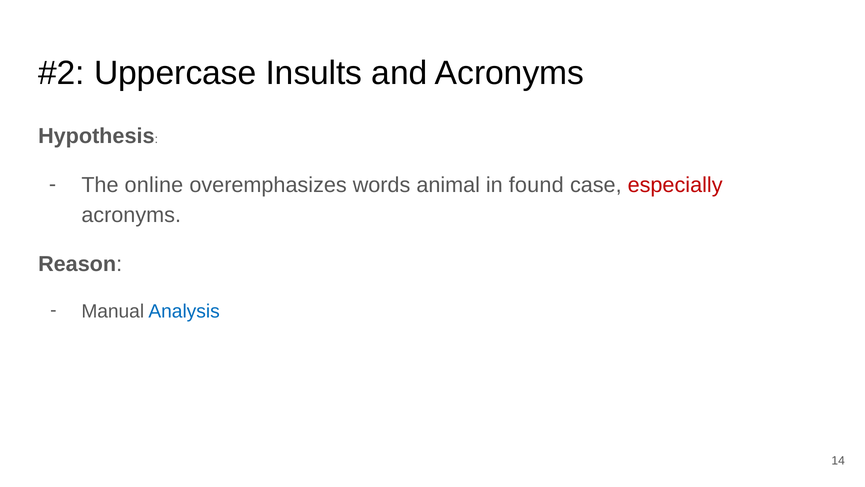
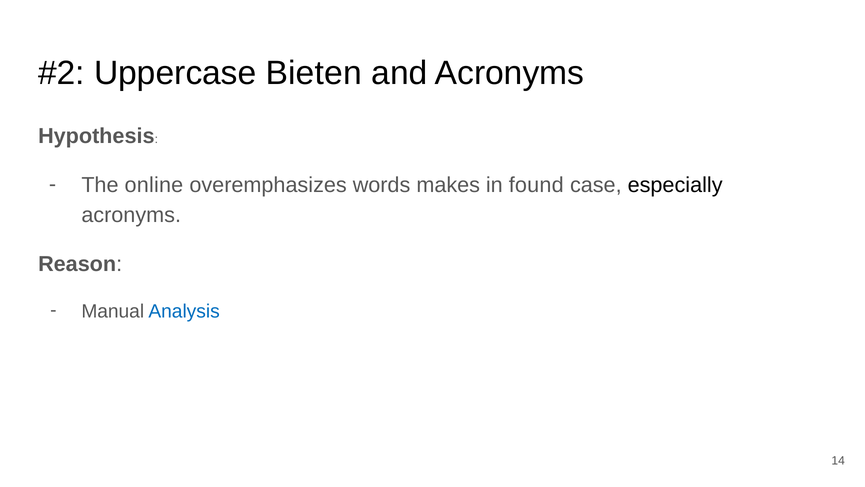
Insults: Insults -> Bieten
animal: animal -> makes
especially colour: red -> black
